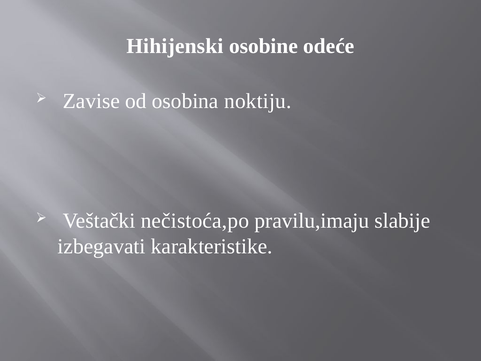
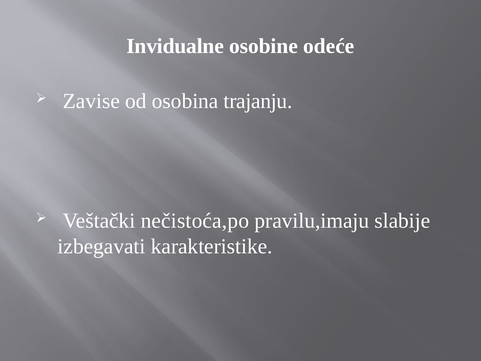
Hihijenski: Hihijenski -> Invidualne
noktiju: noktiju -> trajanju
